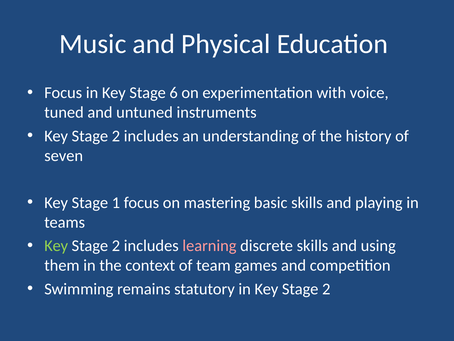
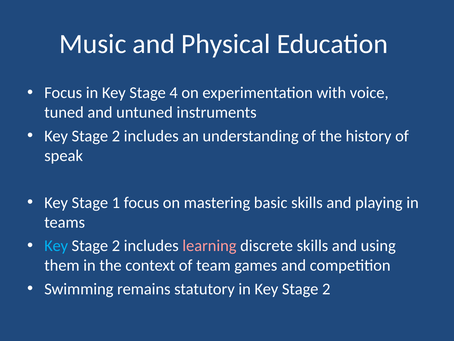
6: 6 -> 4
seven: seven -> speak
Key at (56, 245) colour: light green -> light blue
